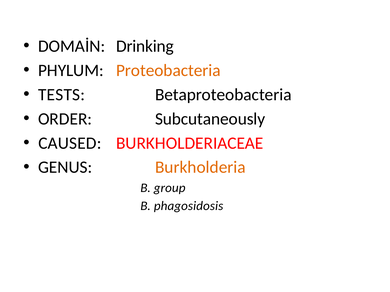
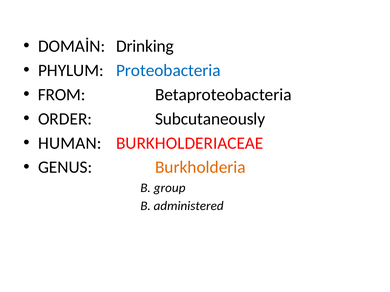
Proteobacteria colour: orange -> blue
TESTS: TESTS -> FROM
CAUSED: CAUSED -> HUMAN
phagosidosis: phagosidosis -> administered
